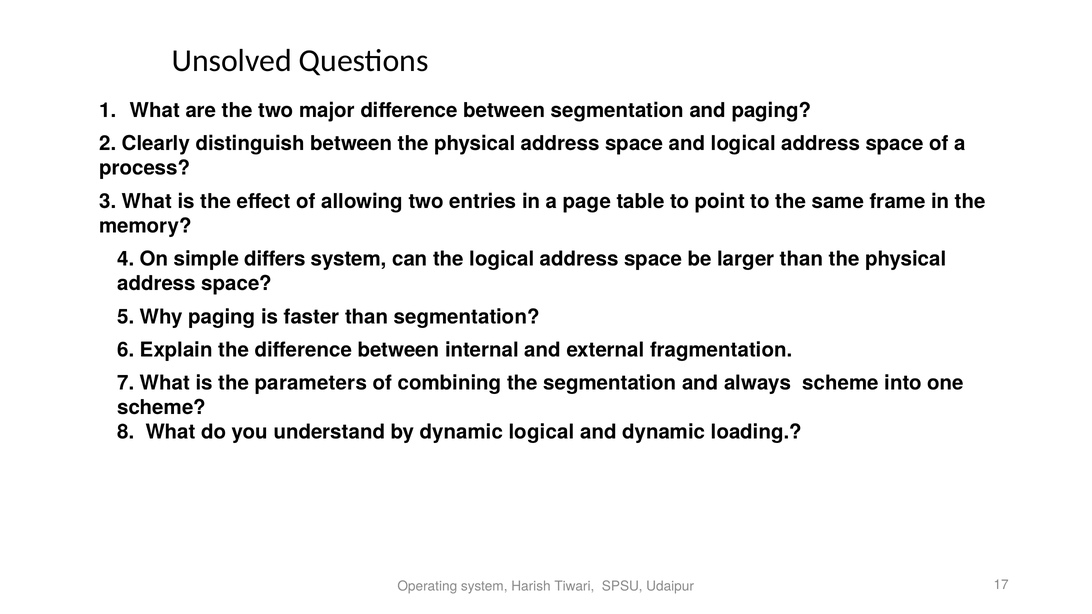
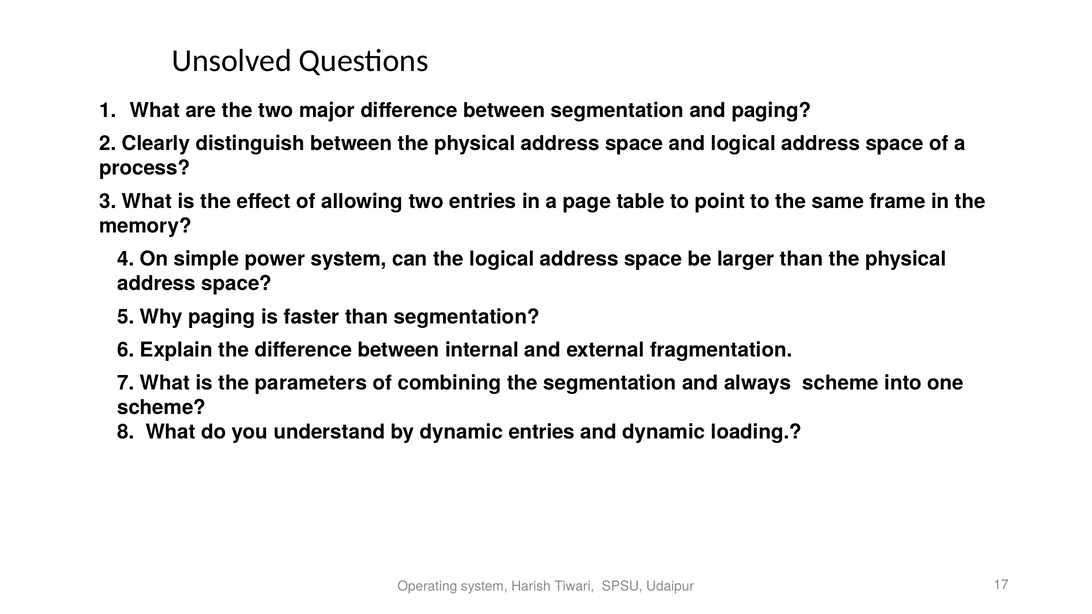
differs: differs -> power
dynamic logical: logical -> entries
